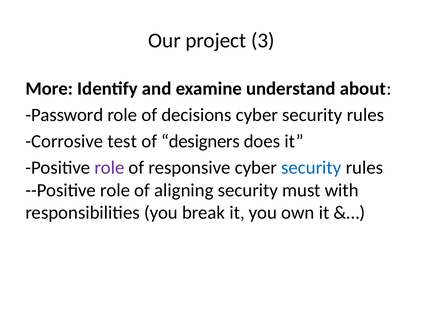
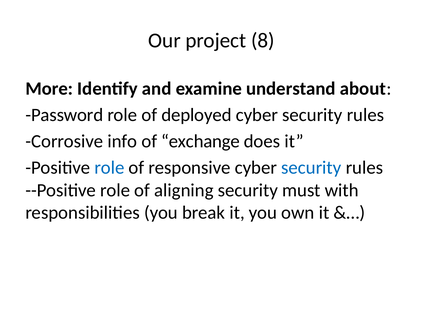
3: 3 -> 8
decisions: decisions -> deployed
test: test -> info
designers: designers -> exchange
role at (109, 168) colour: purple -> blue
